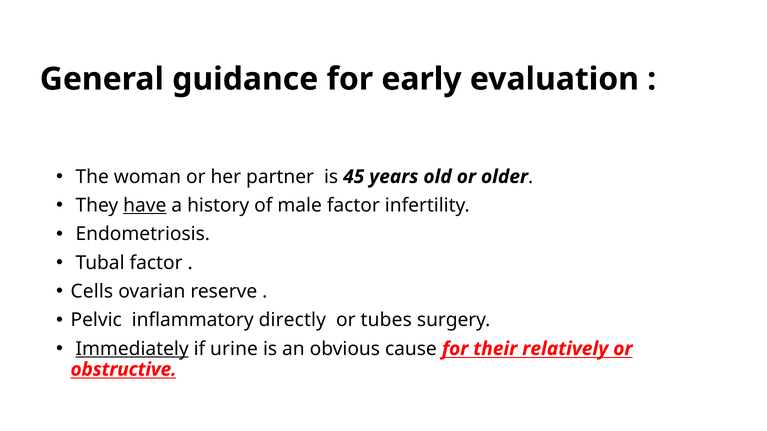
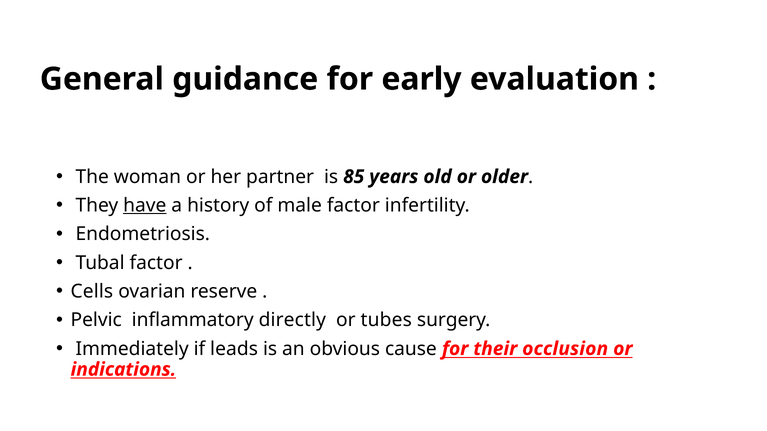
45: 45 -> 85
Immediately underline: present -> none
urine: urine -> leads
relatively: relatively -> occlusion
obstructive: obstructive -> indications
